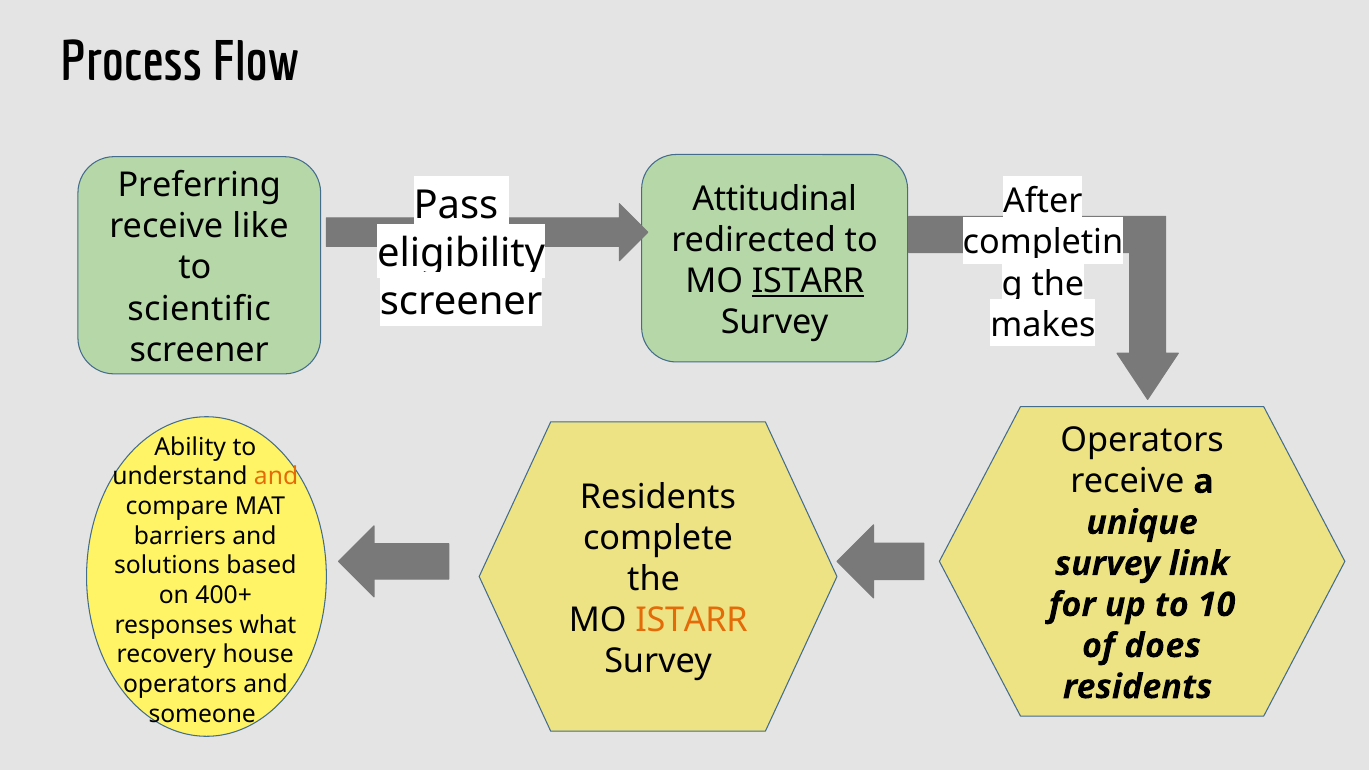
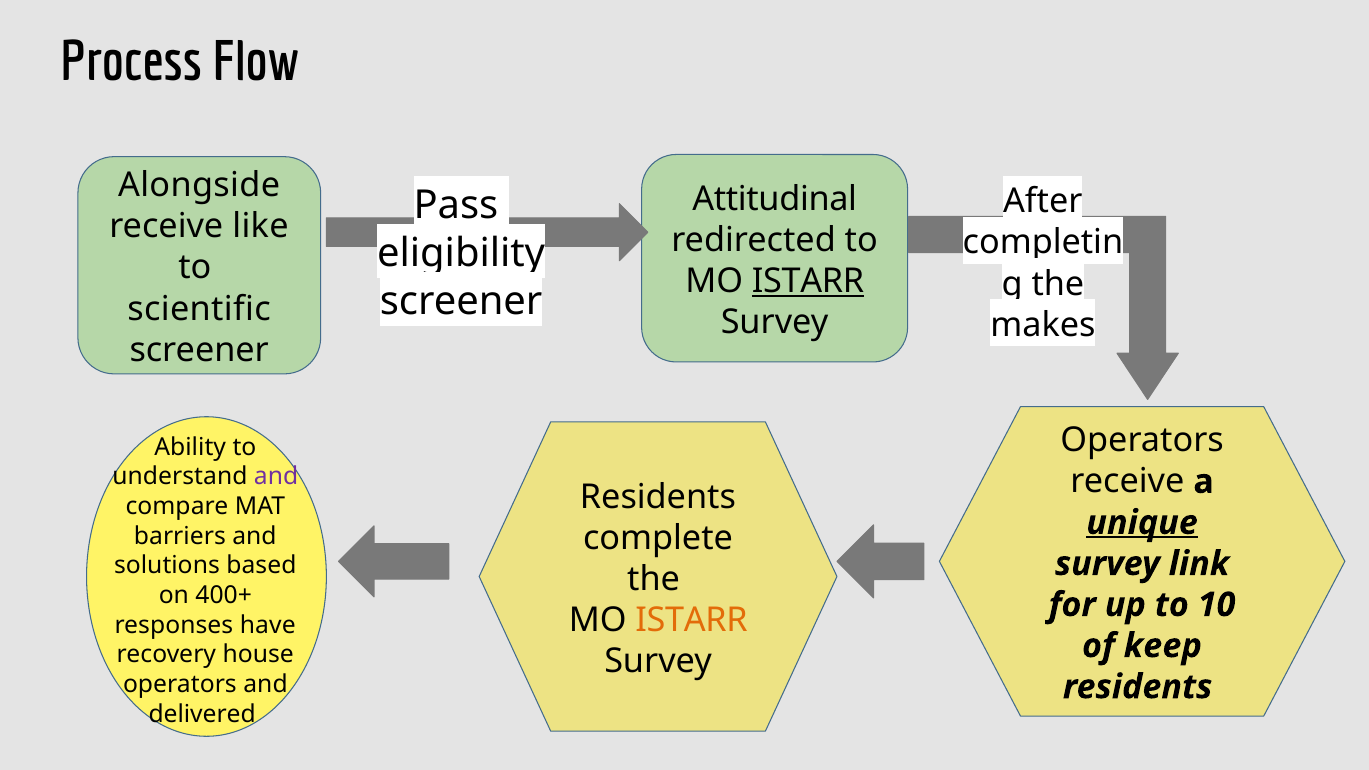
Preferring: Preferring -> Alongside
and at (276, 477) colour: orange -> purple
unique underline: none -> present
what: what -> have
does: does -> keep
someone: someone -> delivered
